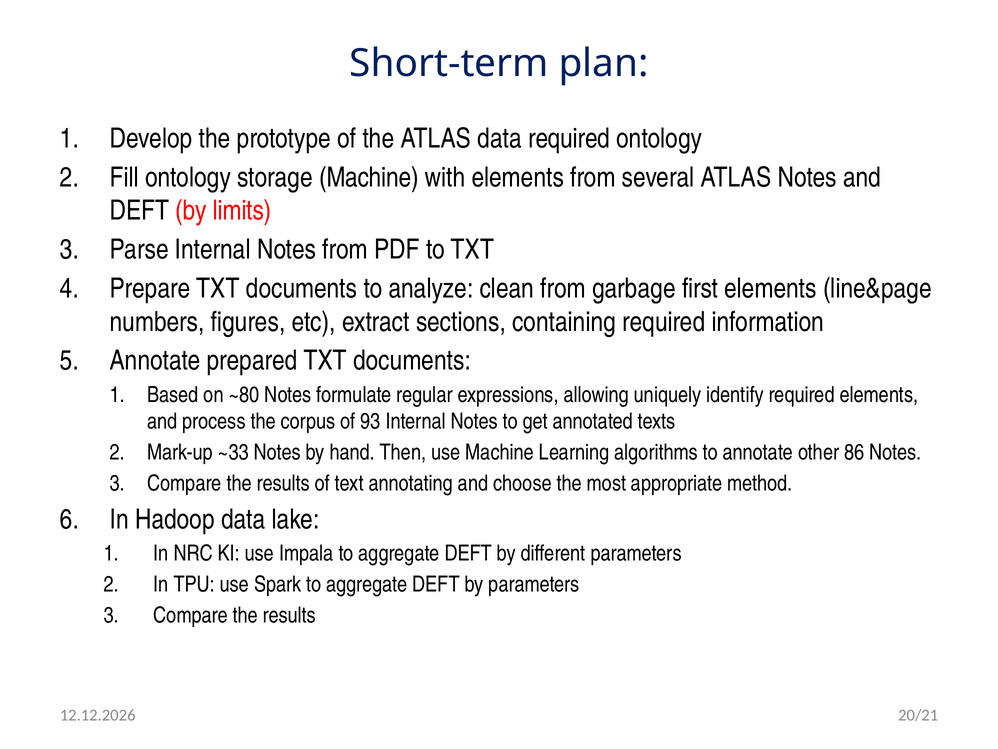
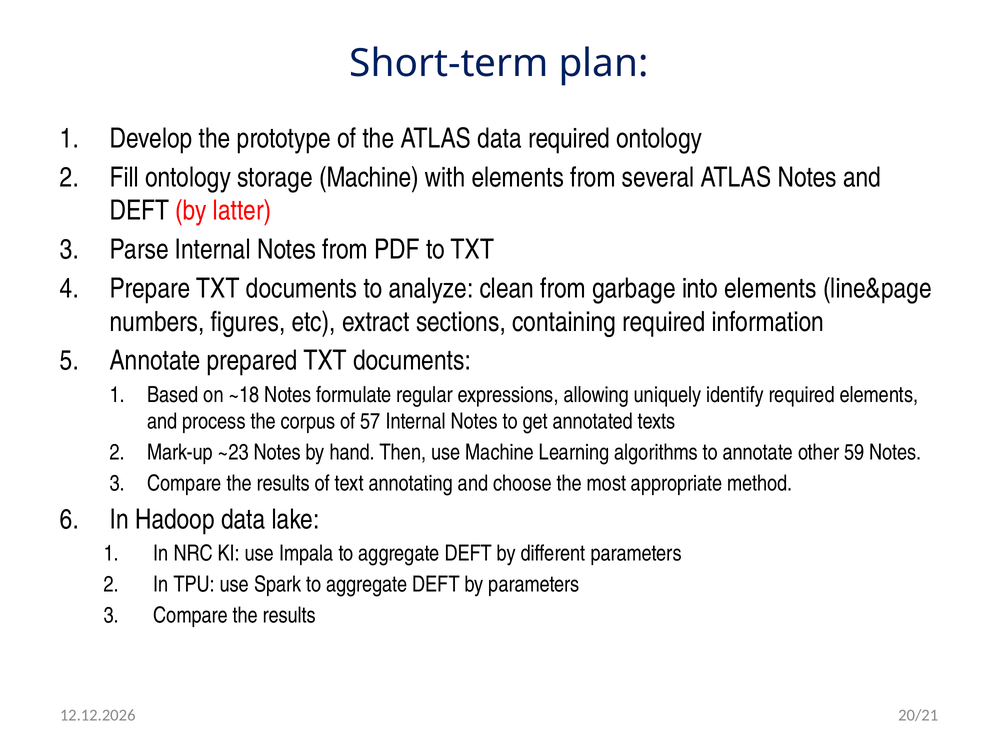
limits: limits -> latter
first: first -> into
~80: ~80 -> ~18
93: 93 -> 57
~33: ~33 -> ~23
86: 86 -> 59
